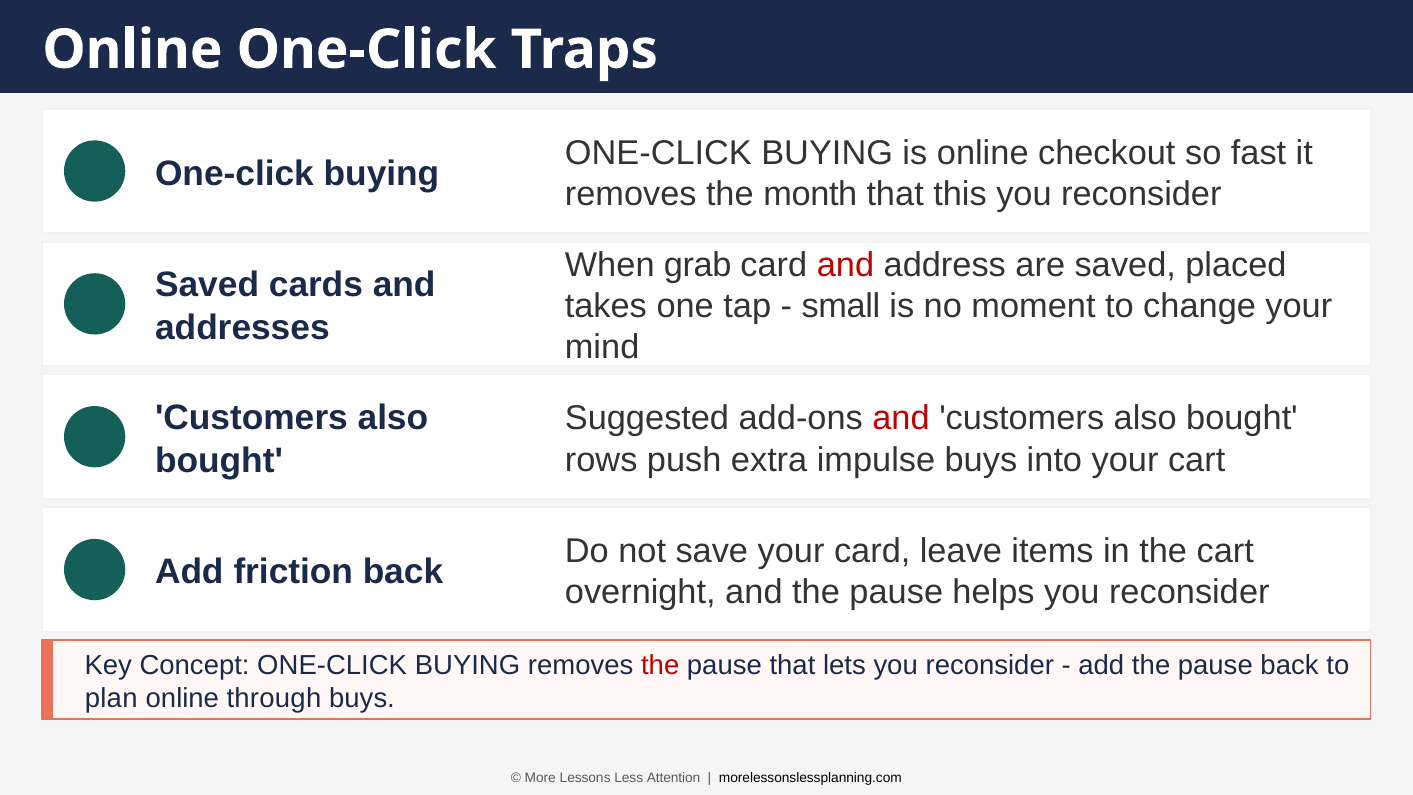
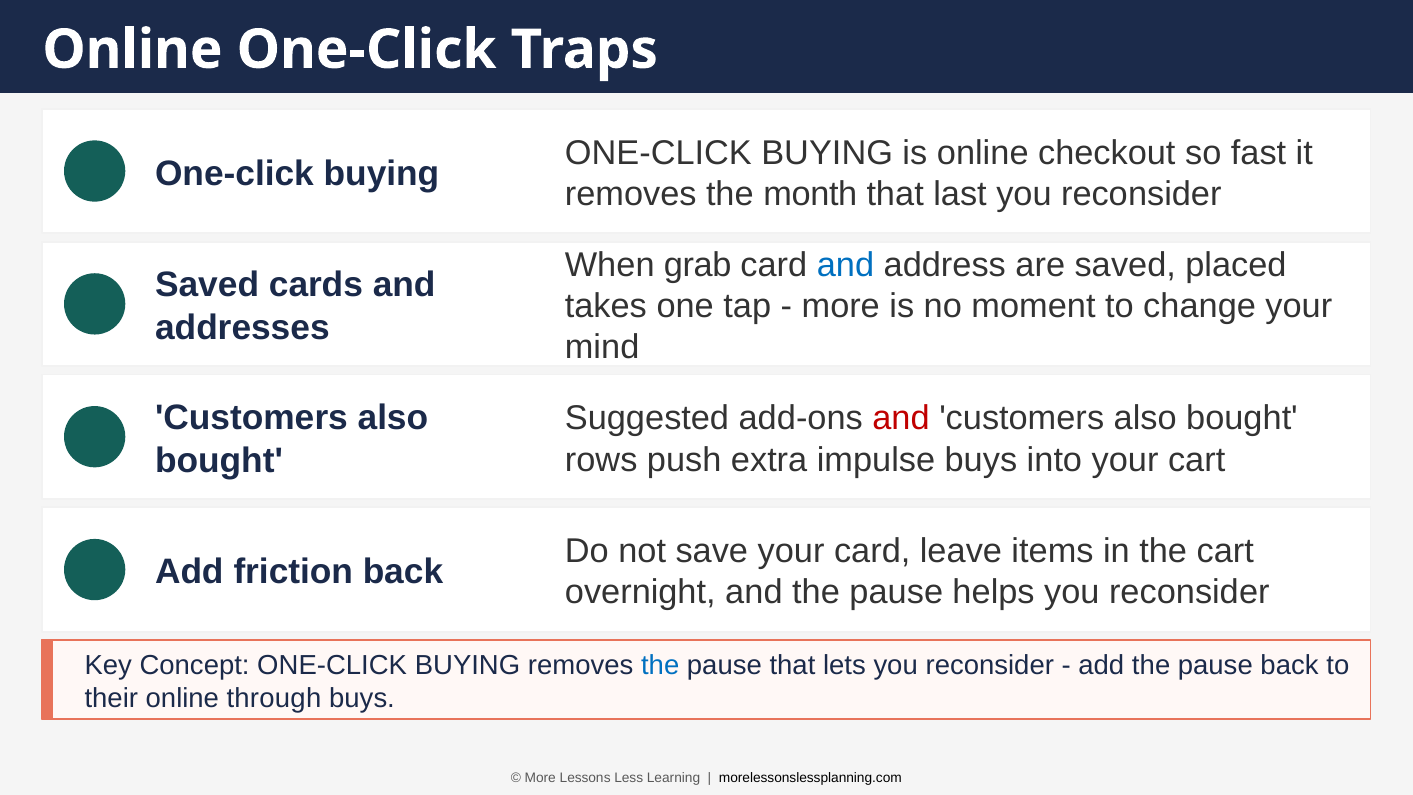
this: this -> last
and at (846, 265) colour: red -> blue
small at (841, 306): small -> more
the at (660, 665) colour: red -> blue
plan: plan -> their
Attention: Attention -> Learning
